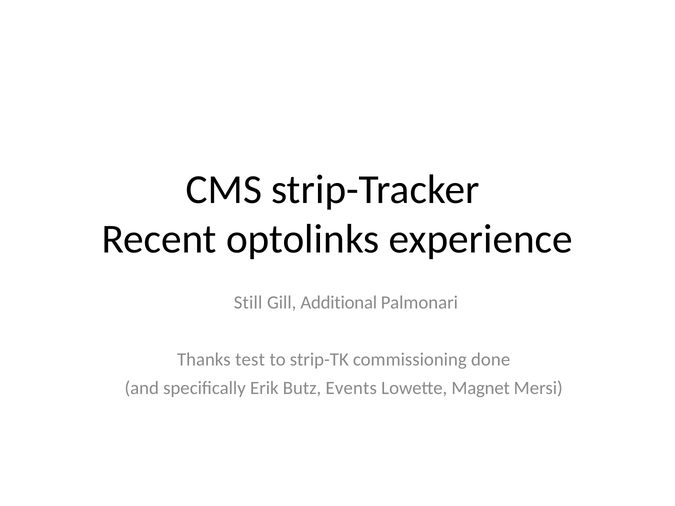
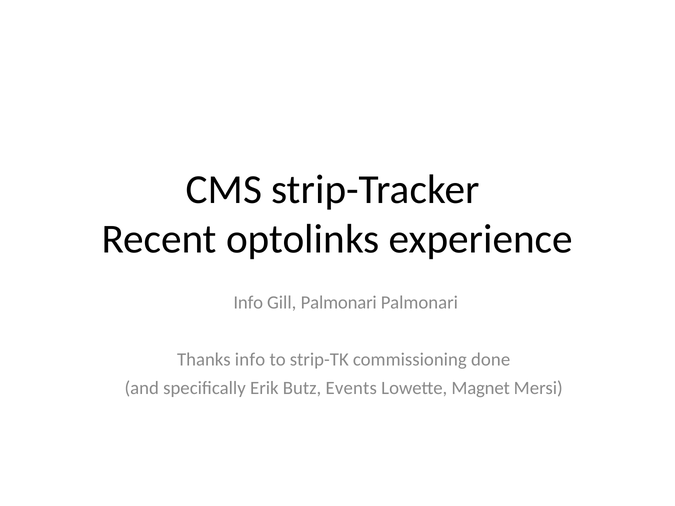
Still at (248, 303): Still -> Info
Gill Additional: Additional -> Palmonari
Thanks test: test -> info
